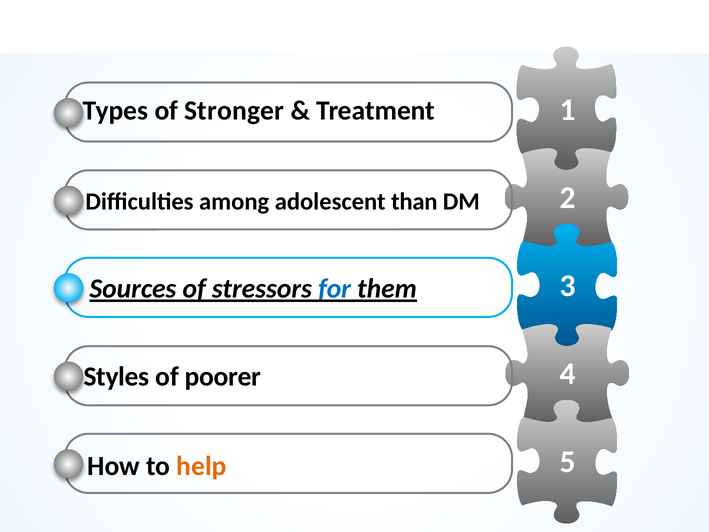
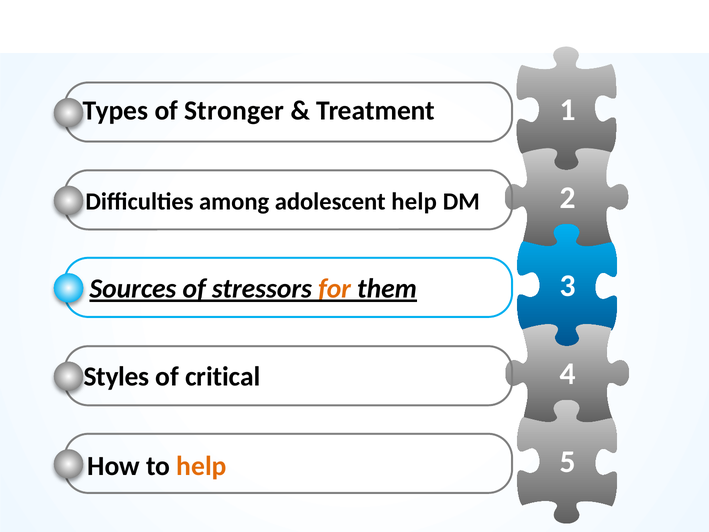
adolescent than: than -> help
for colour: blue -> orange
poorer: poorer -> critical
